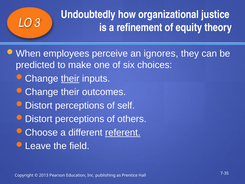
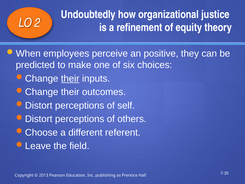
3: 3 -> 2
ignores: ignores -> positive
referent underline: present -> none
